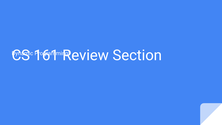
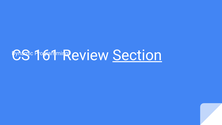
Section underline: none -> present
